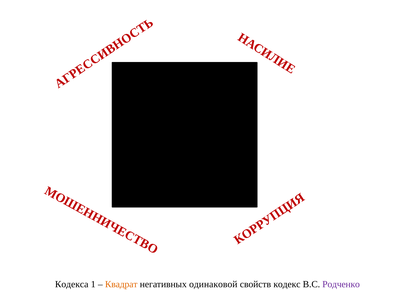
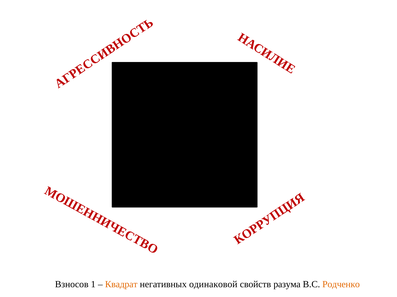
Кодекса: Кодекса -> Взносов
кодекс: кодекс -> разума
Родченко colour: purple -> orange
